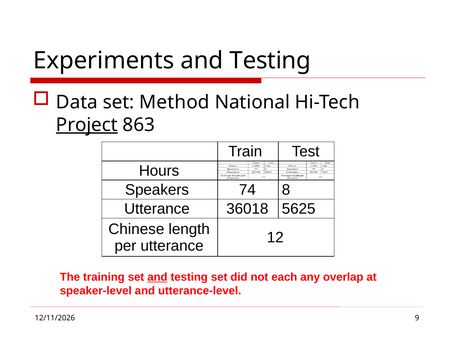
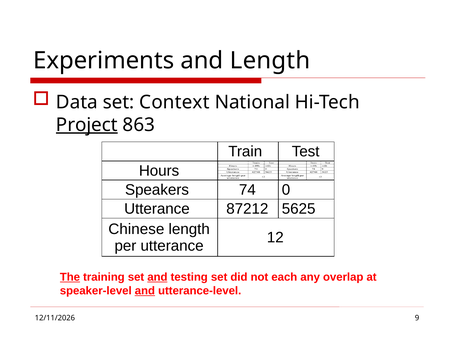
Experiments and Testing: Testing -> Length
Method: Method -> Context
8: 8 -> 0
36018: 36018 -> 87212
The underline: none -> present
and at (145, 290) underline: none -> present
